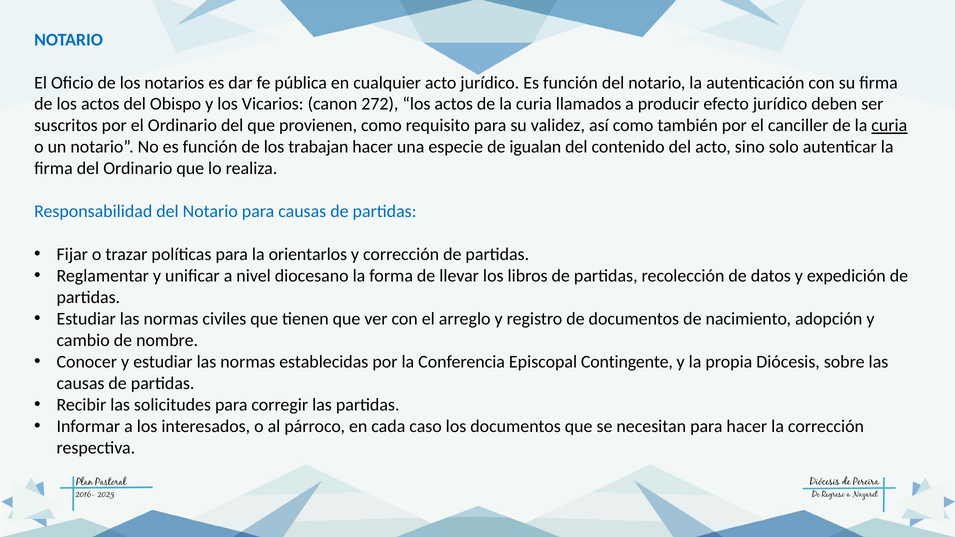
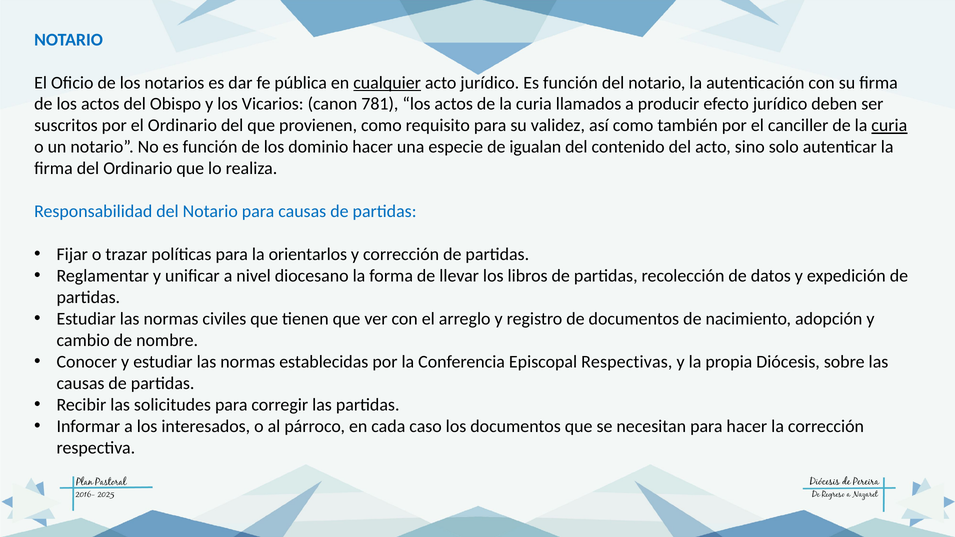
cualquier underline: none -> present
272: 272 -> 781
trabajan: trabajan -> dominio
Contingente: Contingente -> Respectivas
